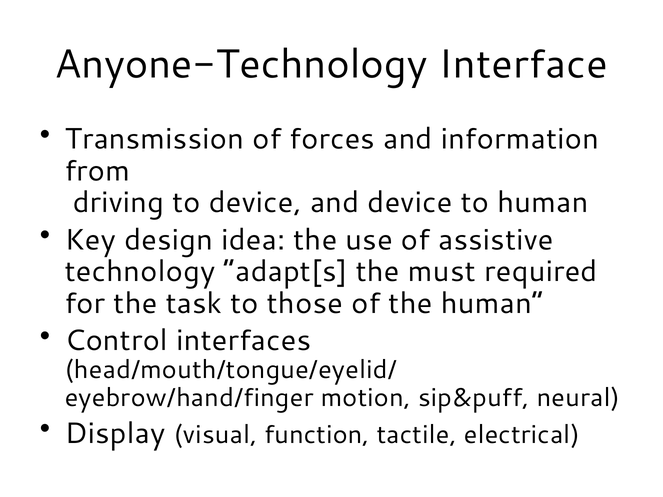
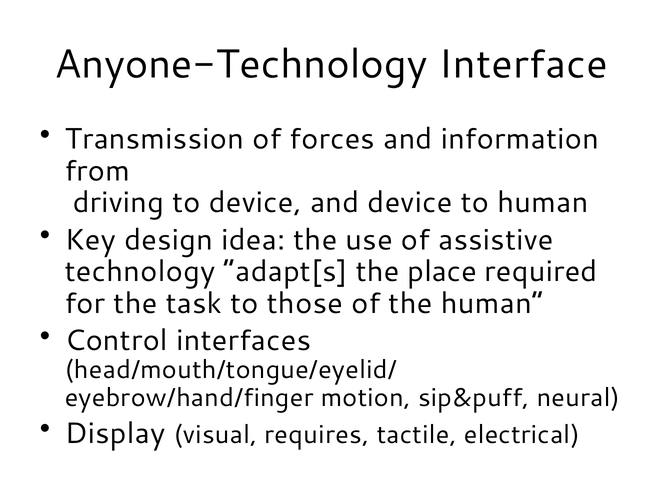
must: must -> place
function: function -> requires
